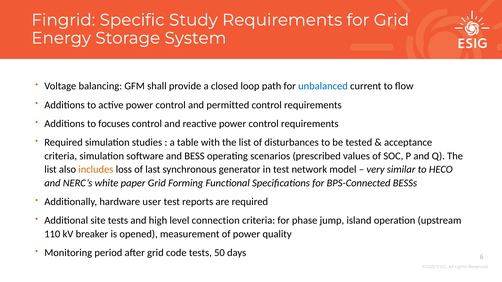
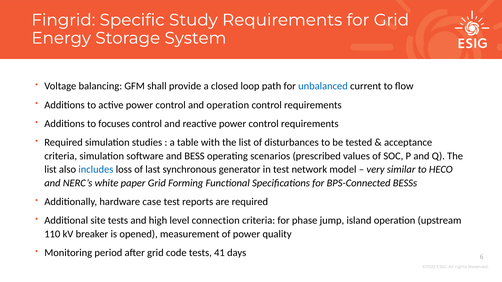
and permitted: permitted -> operation
includes colour: orange -> blue
user: user -> case
50: 50 -> 41
